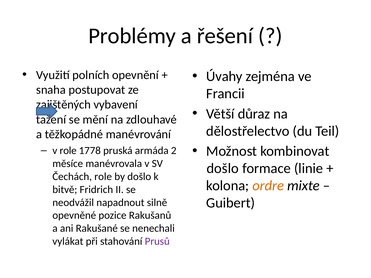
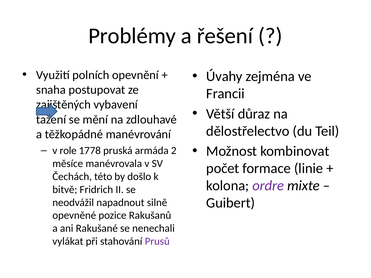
došlo at (223, 169): došlo -> počet
Čechách role: role -> této
ordre colour: orange -> purple
